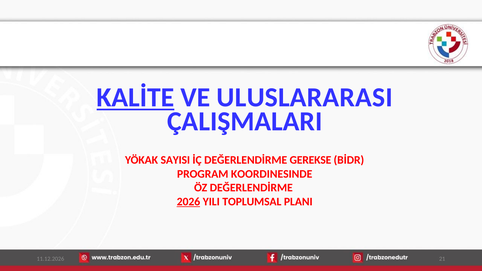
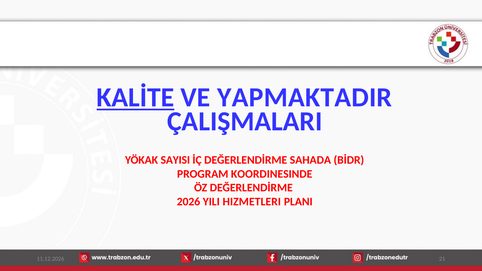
ULUSLARARASI: ULUSLARARASI -> YAPMAKTADIR
GEREKSE: GEREKSE -> SAHADA
2026 underline: present -> none
TOPLUMSAL: TOPLUMSAL -> HIZMETLERI
